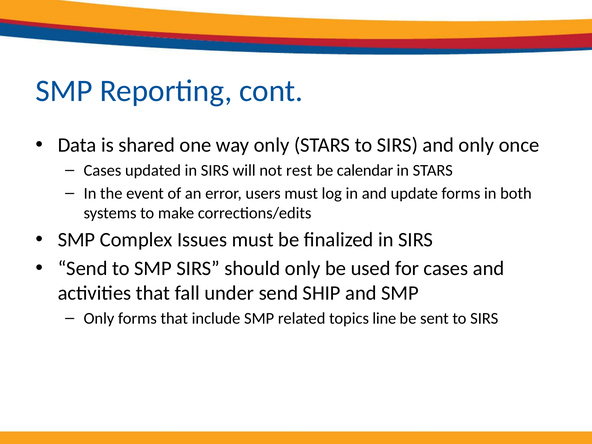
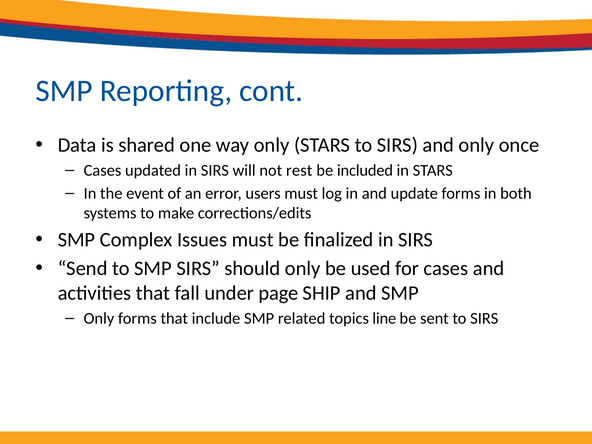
calendar: calendar -> included
under send: send -> page
